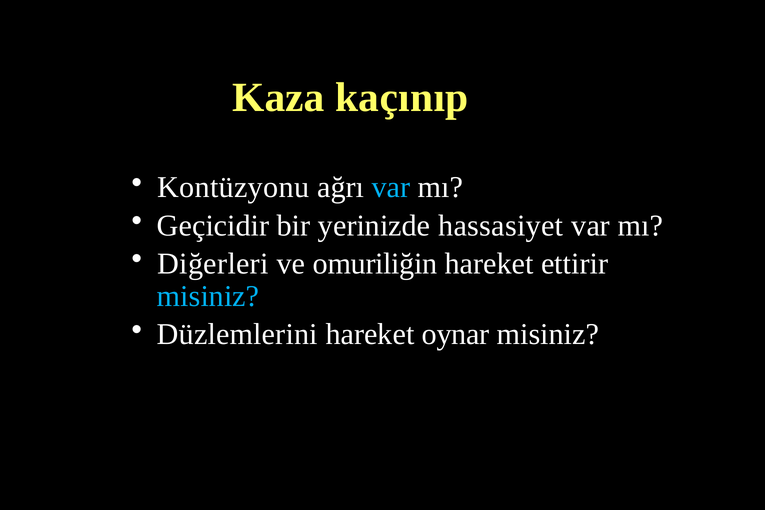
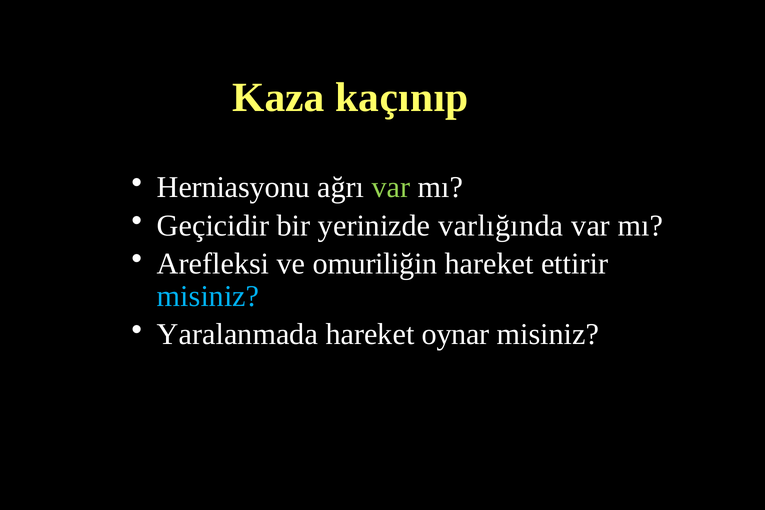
Kontüzyonu: Kontüzyonu -> Herniasyonu
var at (391, 188) colour: light blue -> light green
hassasiyet: hassasiyet -> varlığında
Diğerleri: Diğerleri -> Arefleksi
Düzlemlerini: Düzlemlerini -> Yaralanmada
